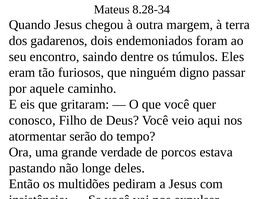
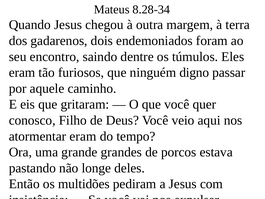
atormentar serão: serão -> eram
verdade: verdade -> grandes
